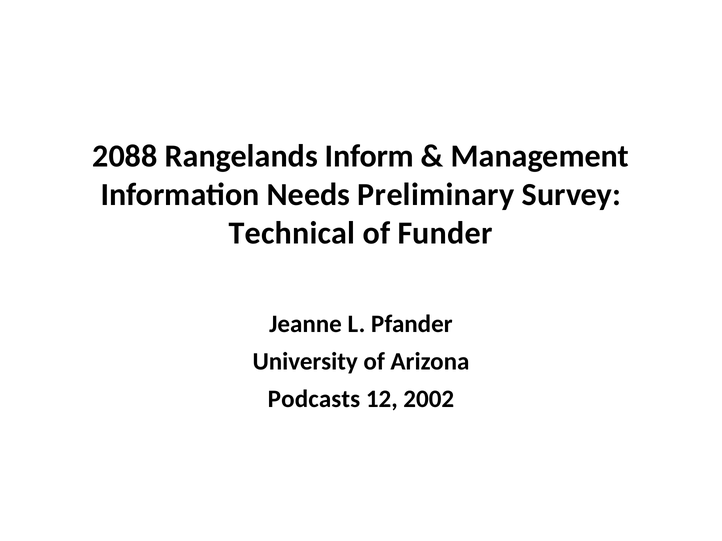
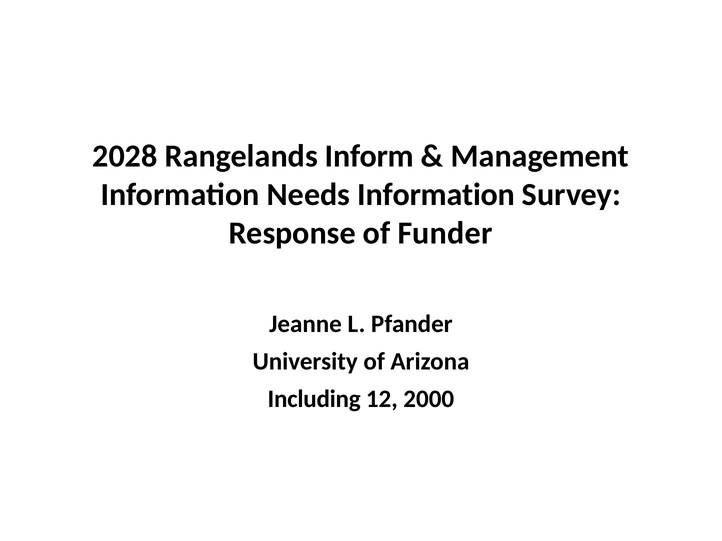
2088: 2088 -> 2028
Needs Preliminary: Preliminary -> Information
Technical: Technical -> Response
Podcasts: Podcasts -> Including
2002: 2002 -> 2000
